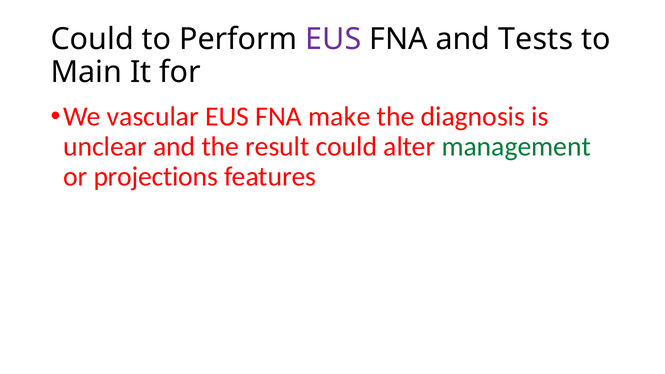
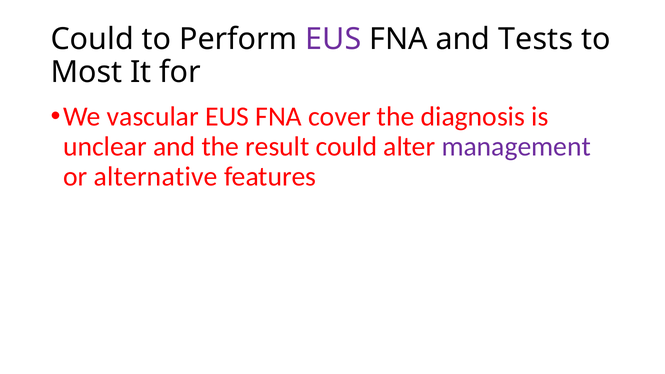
Main: Main -> Most
make: make -> cover
management colour: green -> purple
projections: projections -> alternative
